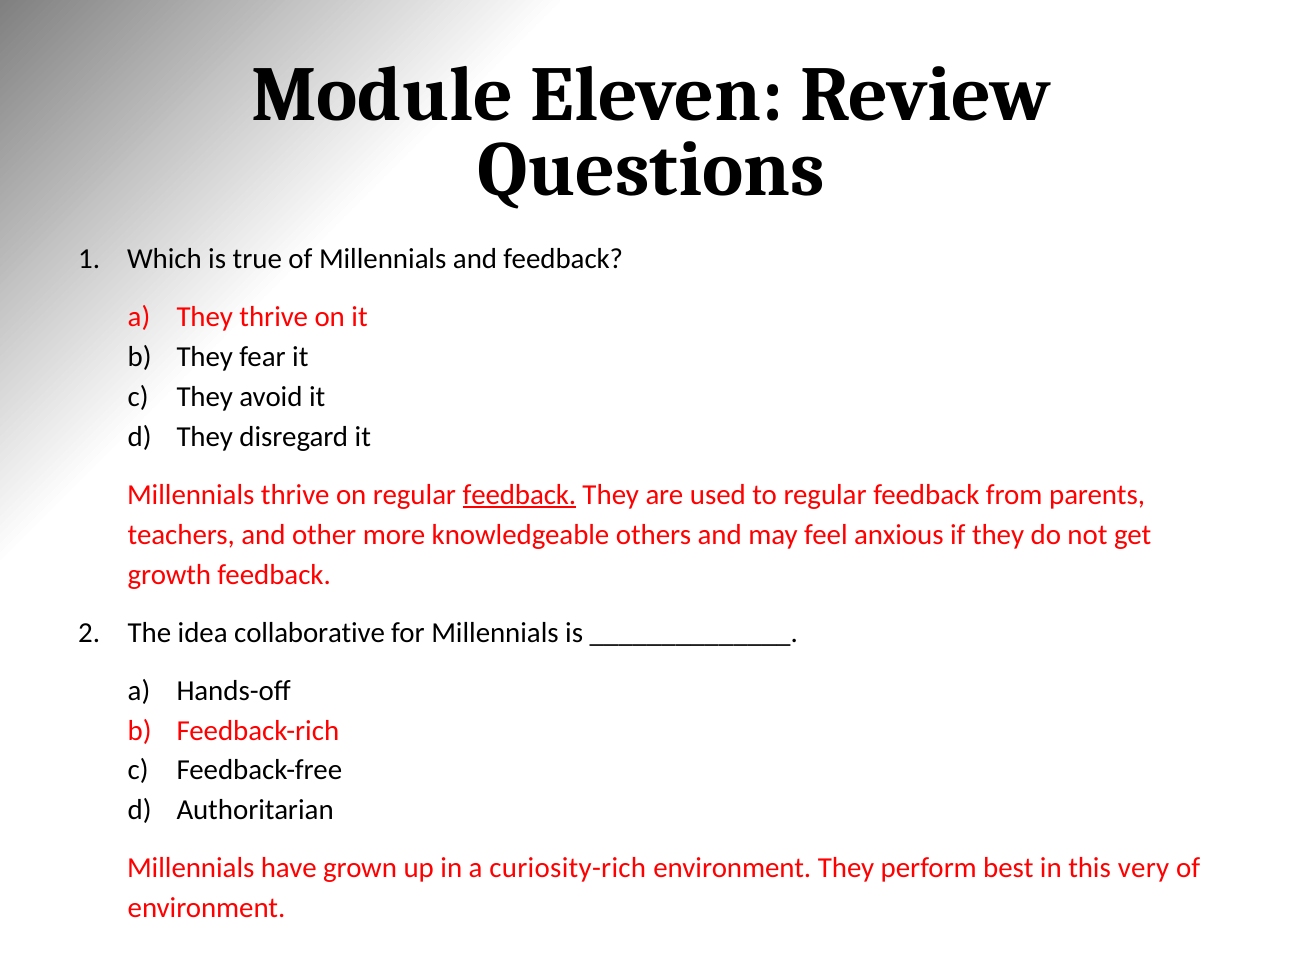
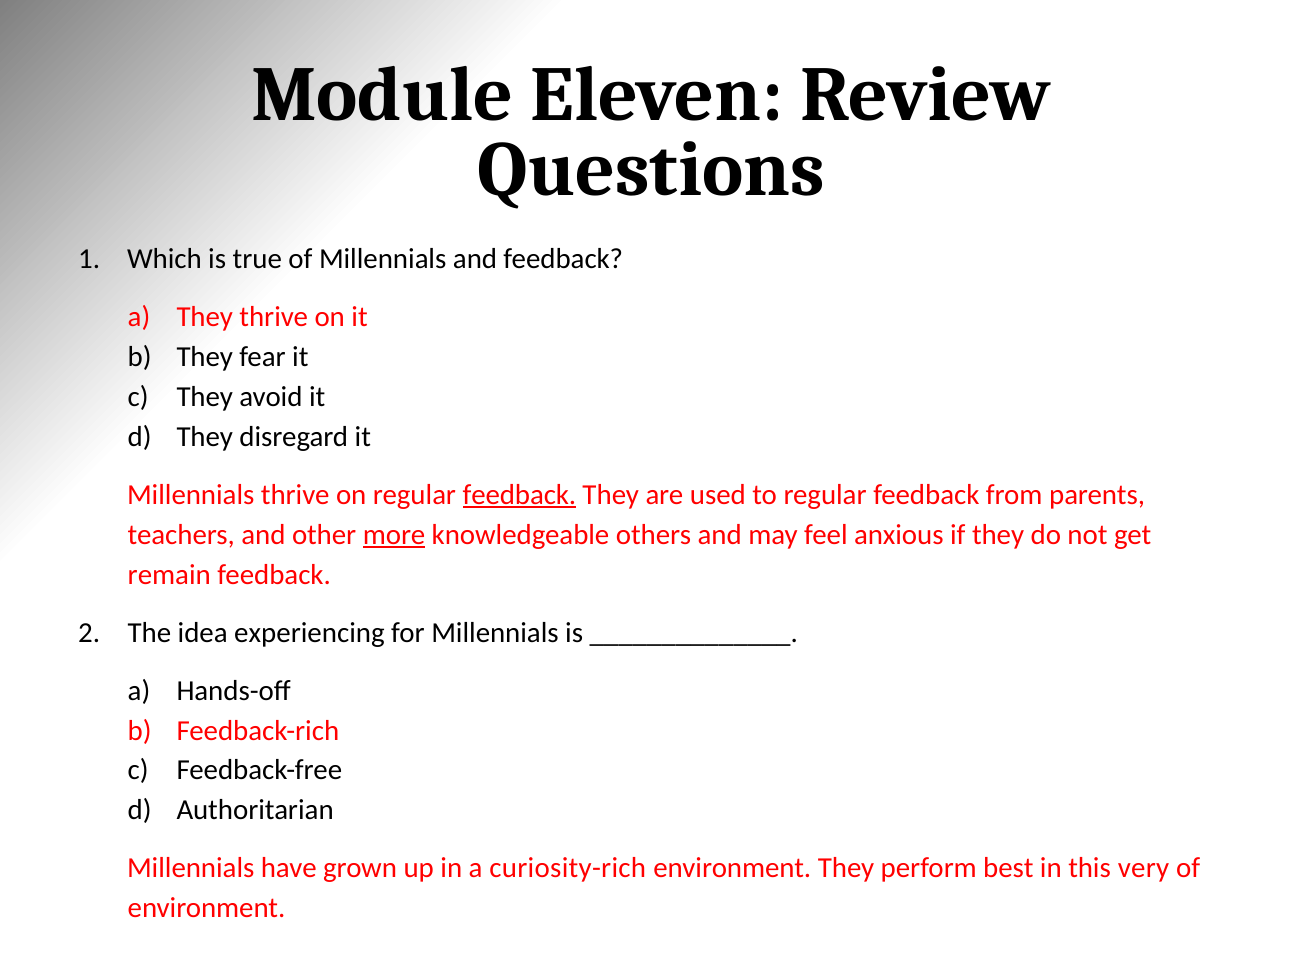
more underline: none -> present
growth: growth -> remain
collaborative: collaborative -> experiencing
